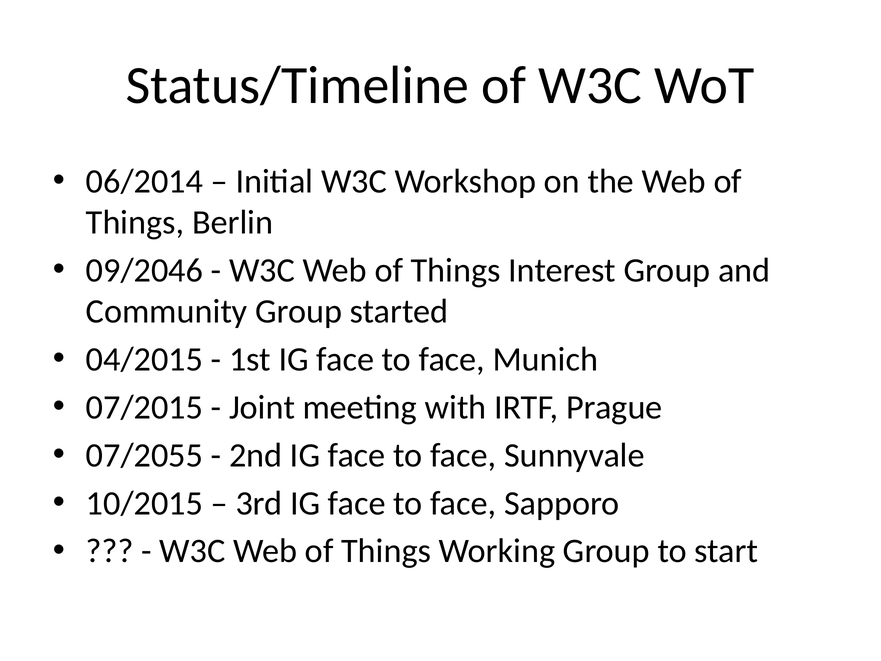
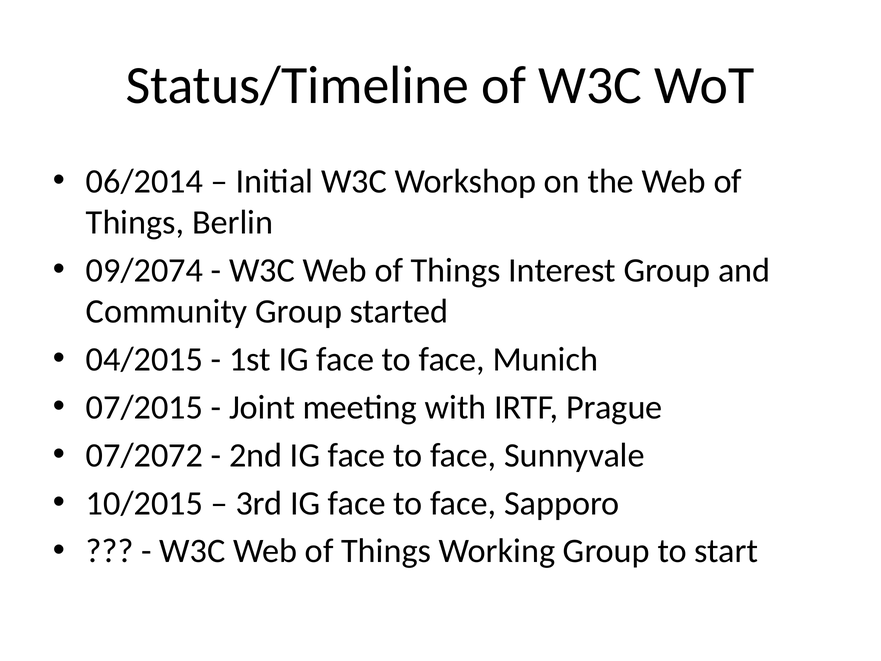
09/2046: 09/2046 -> 09/2074
07/2055: 07/2055 -> 07/2072
